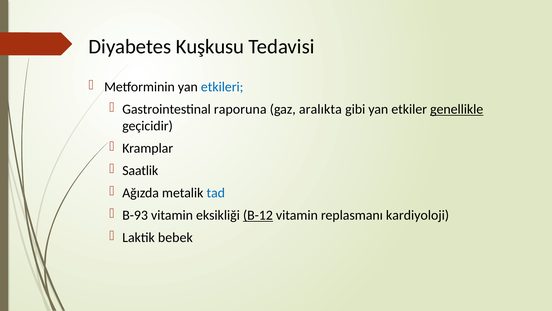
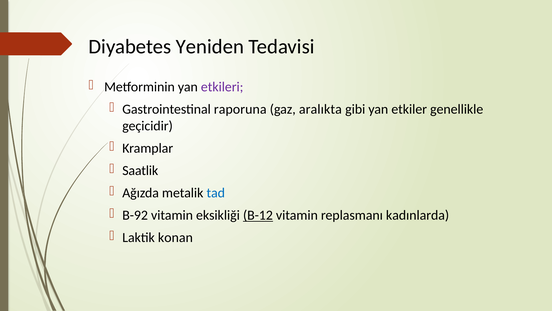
Kuşkusu: Kuşkusu -> Yeniden
etkileri colour: blue -> purple
genellikle underline: present -> none
B-93: B-93 -> B-92
kardiyoloji: kardiyoloji -> kadınlarda
bebek: bebek -> konan
